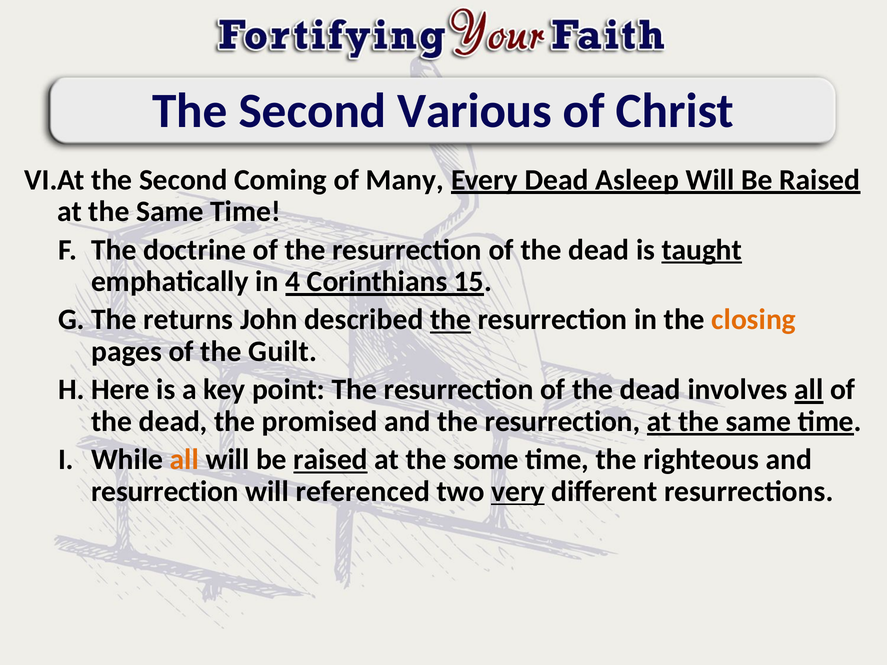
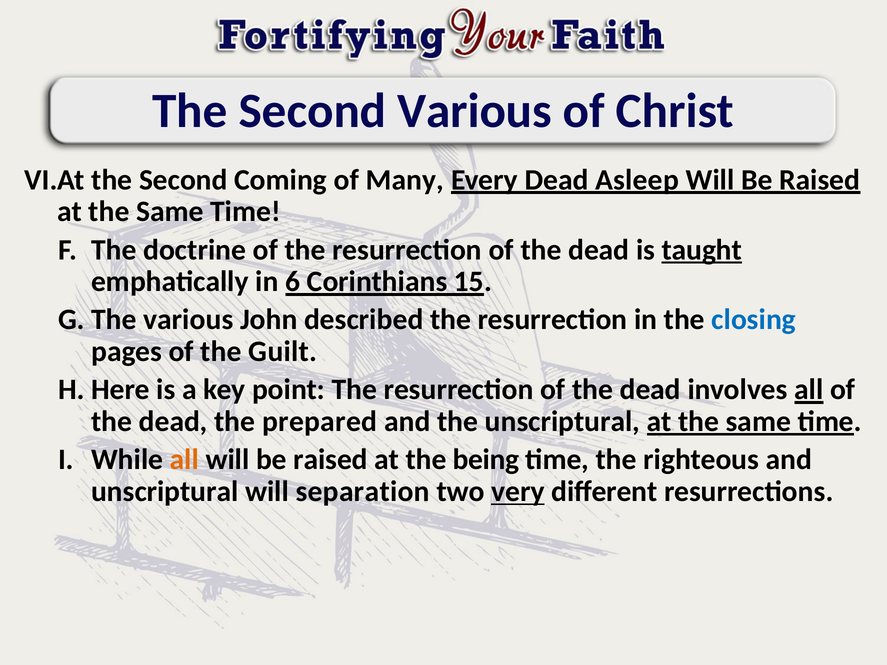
4: 4 -> 6
returns at (188, 320): returns -> various
the at (451, 320) underline: present -> none
closing colour: orange -> blue
promised: promised -> prepared
and the resurrection: resurrection -> unscriptural
raised at (331, 460) underline: present -> none
some: some -> being
resurrection at (165, 492): resurrection -> unscriptural
referenced: referenced -> separation
